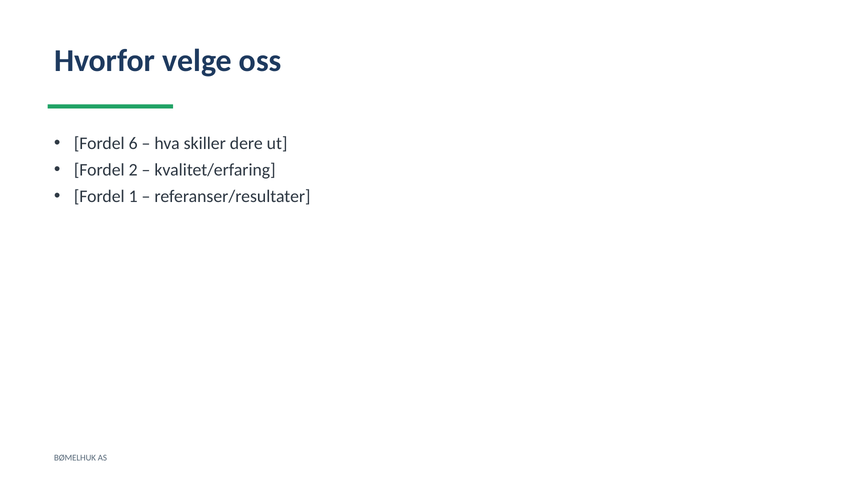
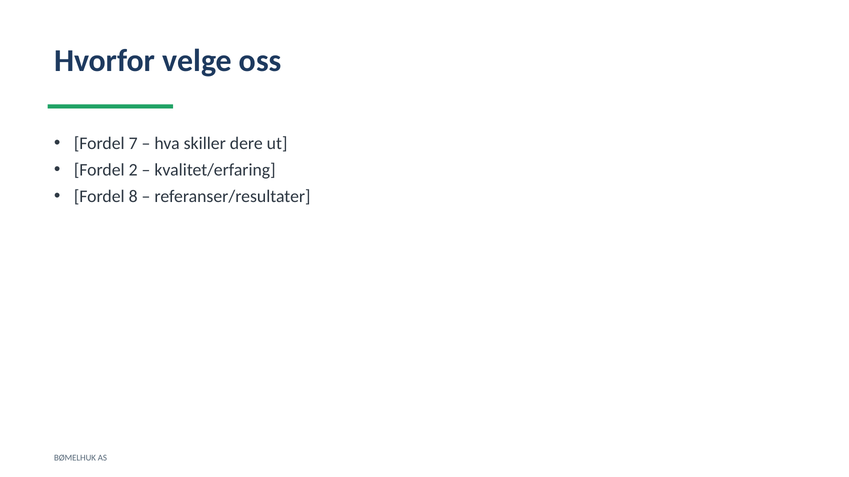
6: 6 -> 7
1: 1 -> 8
